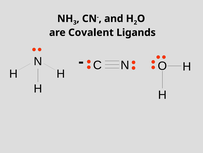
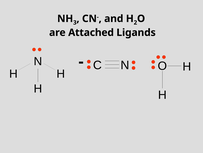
Covalent: Covalent -> Attached
